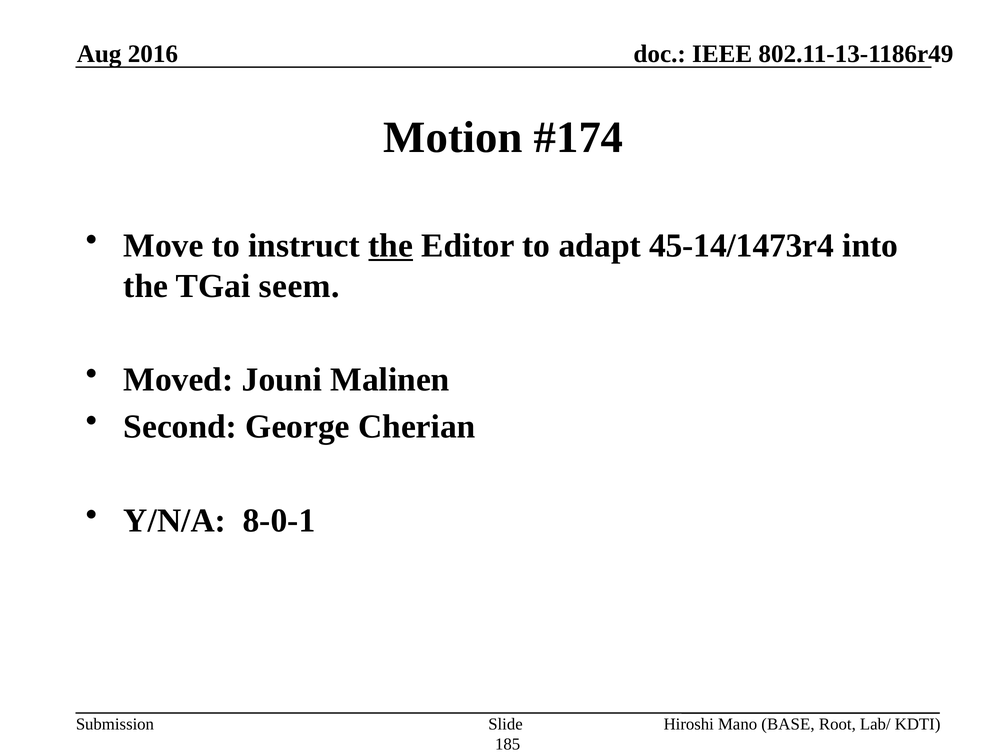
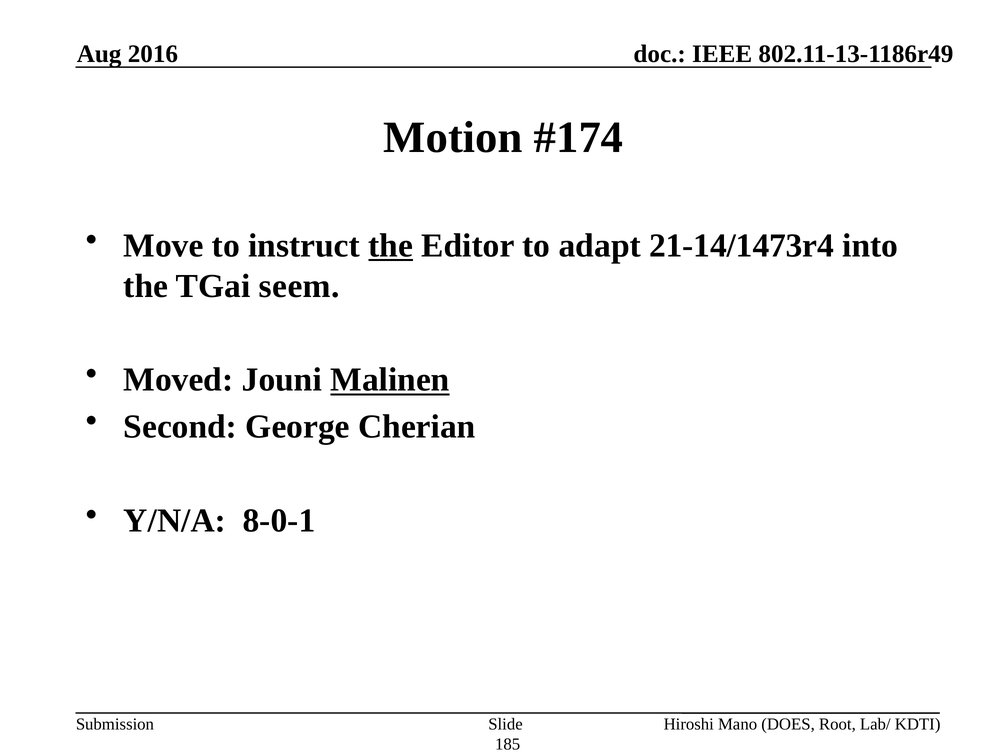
45-14/1473r4: 45-14/1473r4 -> 21-14/1473r4
Malinen underline: none -> present
BASE: BASE -> DOES
